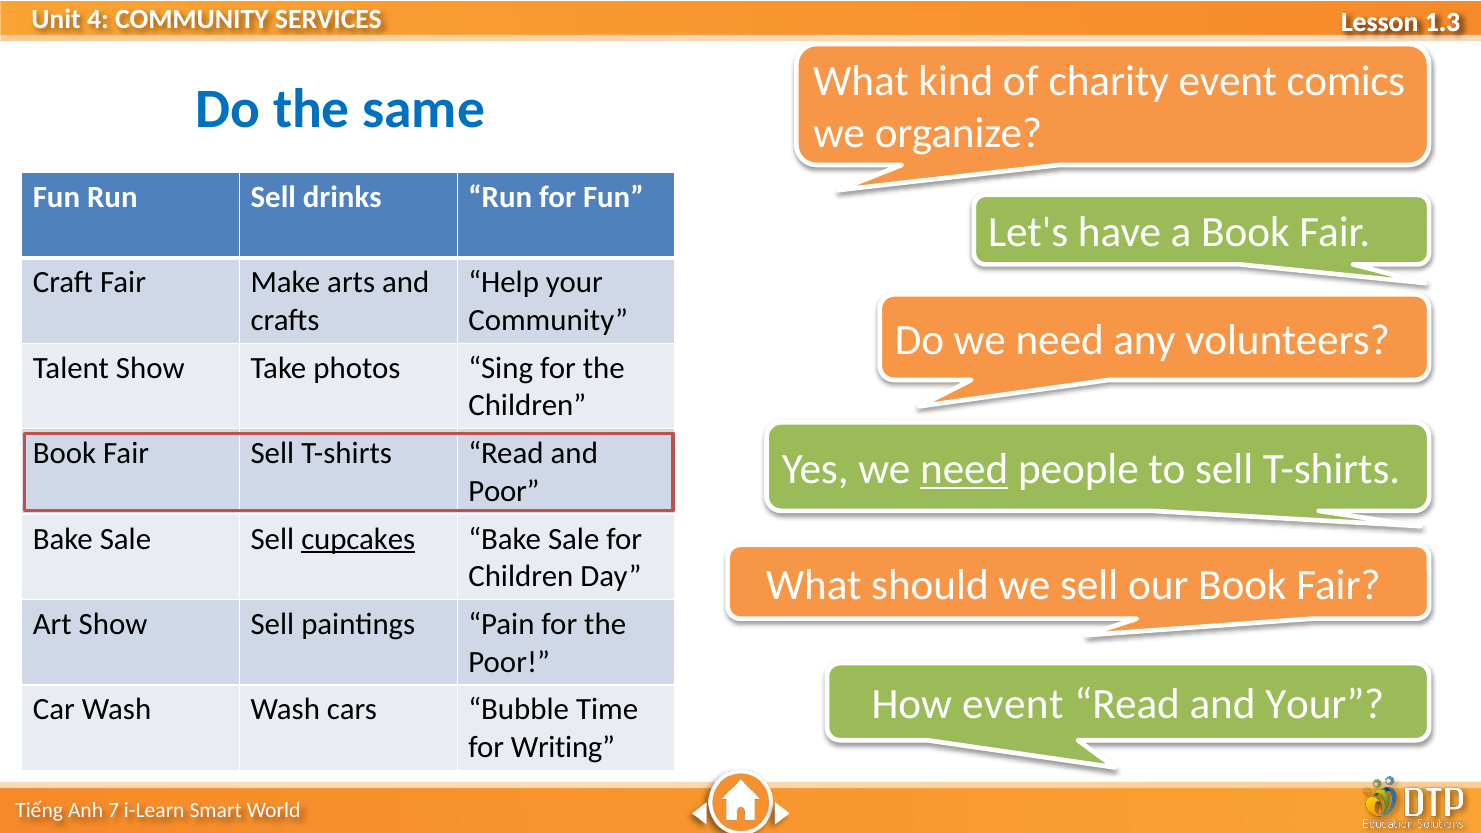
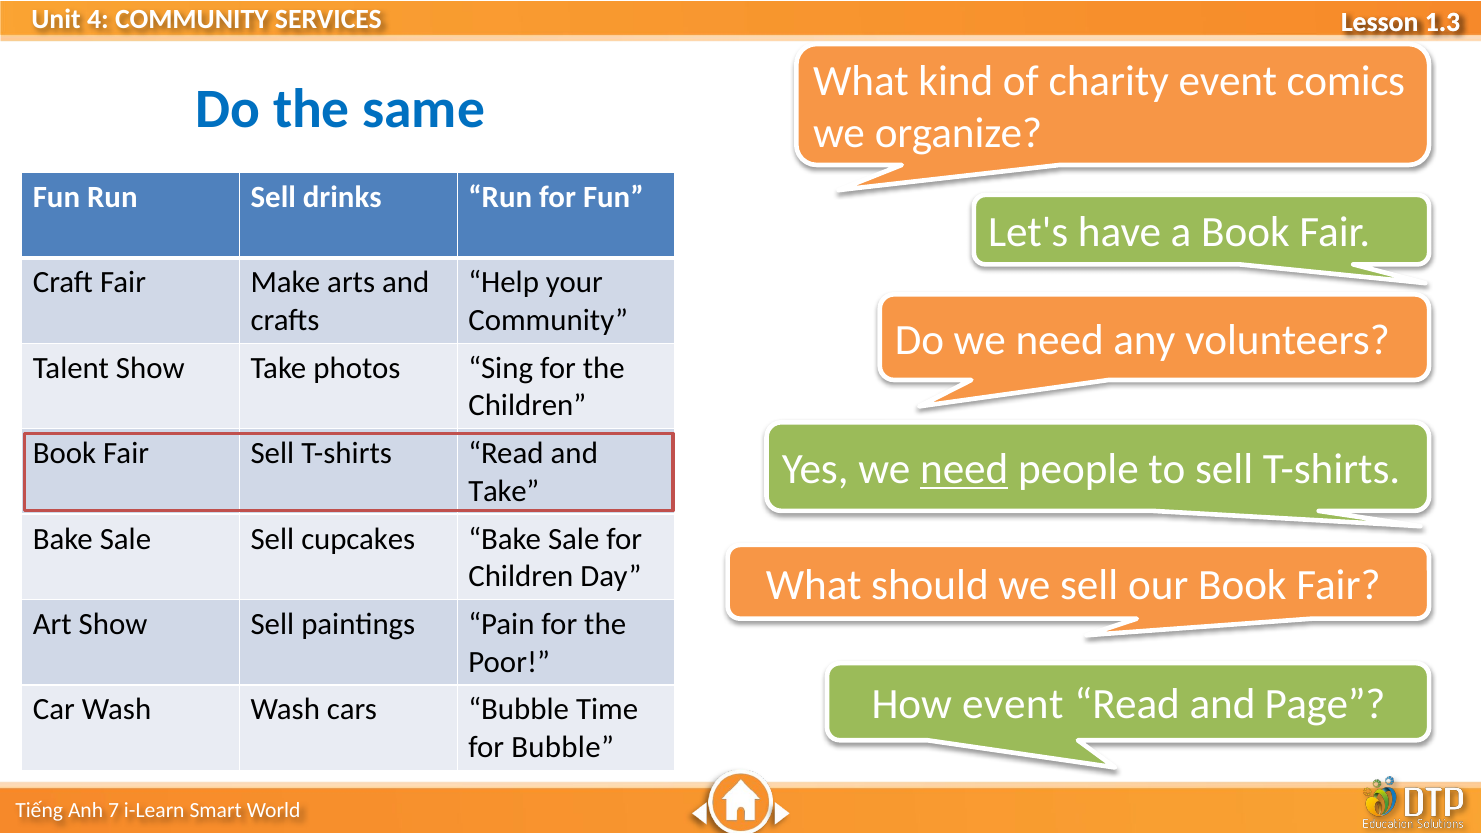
Poor at (504, 491): Poor -> Take
cupcakes underline: present -> none
and Your: Your -> Page
for Writing: Writing -> Bubble
